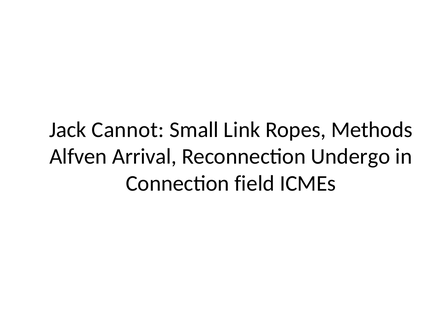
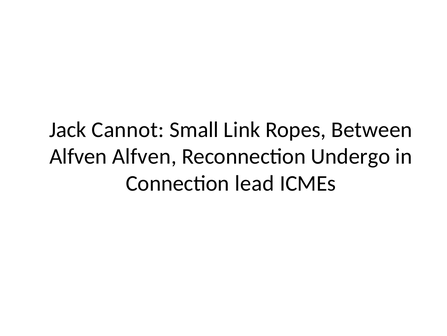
Methods: Methods -> Between
Alfven Arrival: Arrival -> Alfven
field: field -> lead
